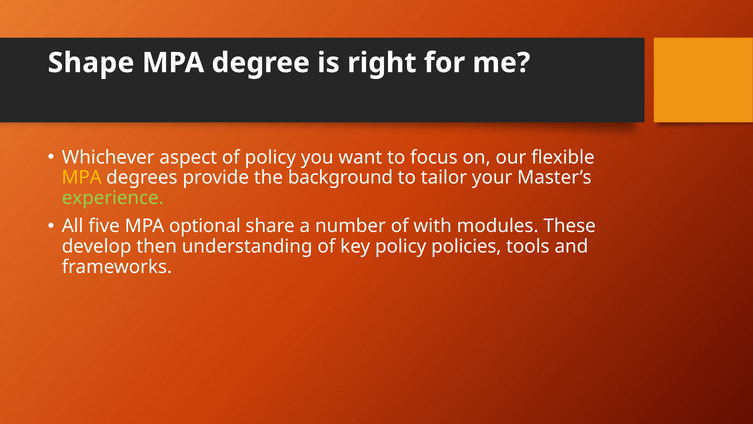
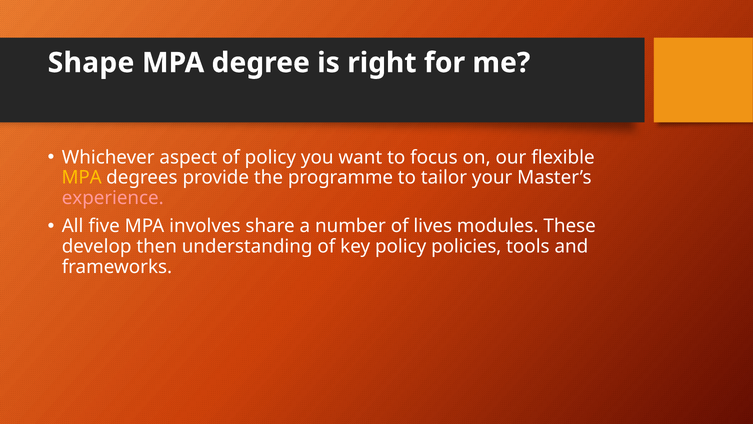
background: background -> programme
experience colour: light green -> pink
optional: optional -> involves
with: with -> lives
